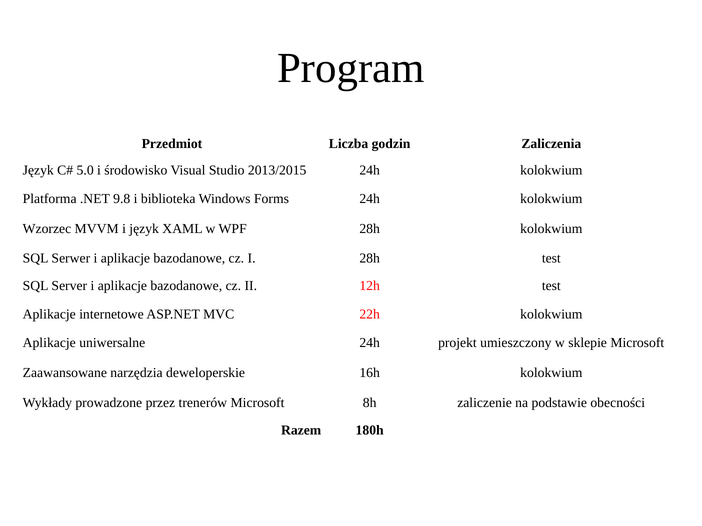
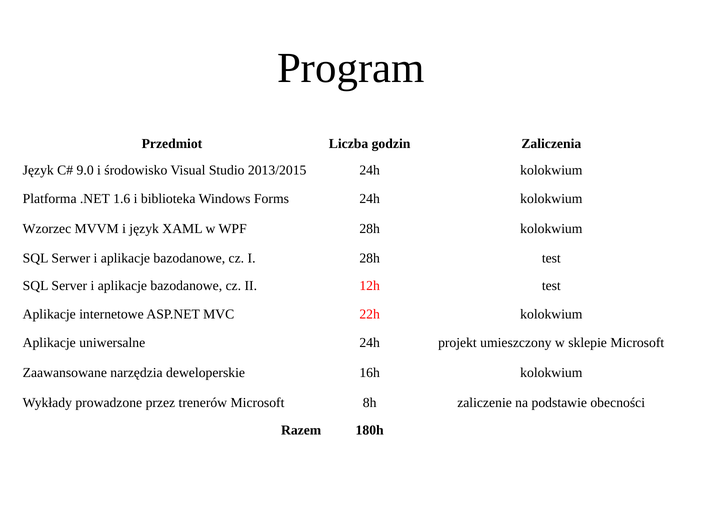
5.0: 5.0 -> 9.0
9.8: 9.8 -> 1.6
